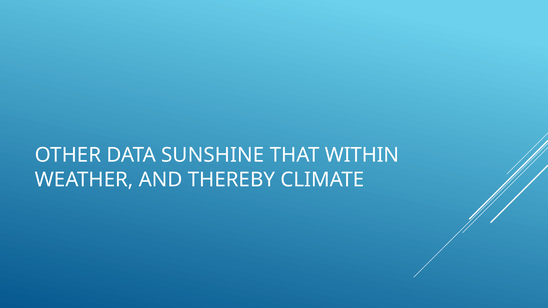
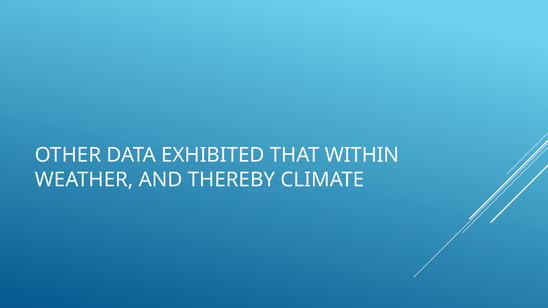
SUNSHINE: SUNSHINE -> EXHIBITED
